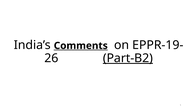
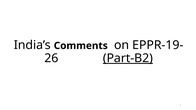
Comments underline: present -> none
